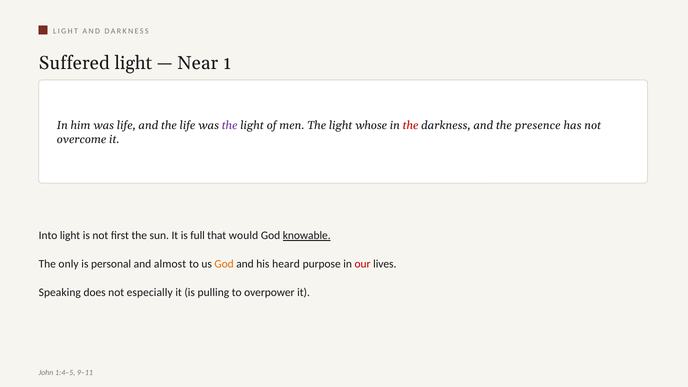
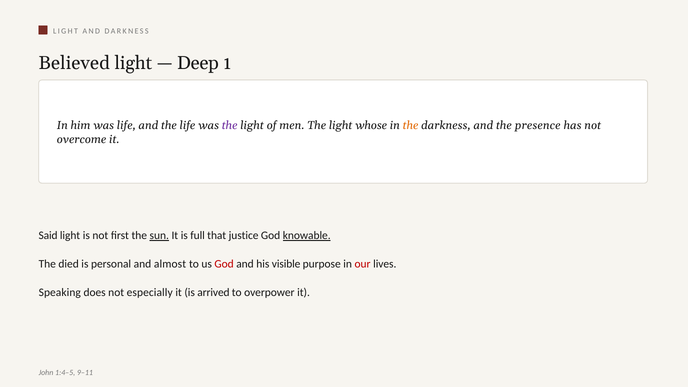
Suffered: Suffered -> Believed
Near: Near -> Deep
the at (411, 125) colour: red -> orange
Into: Into -> Said
sun underline: none -> present
would: would -> justice
only: only -> died
God at (224, 264) colour: orange -> red
heard: heard -> visible
pulling: pulling -> arrived
